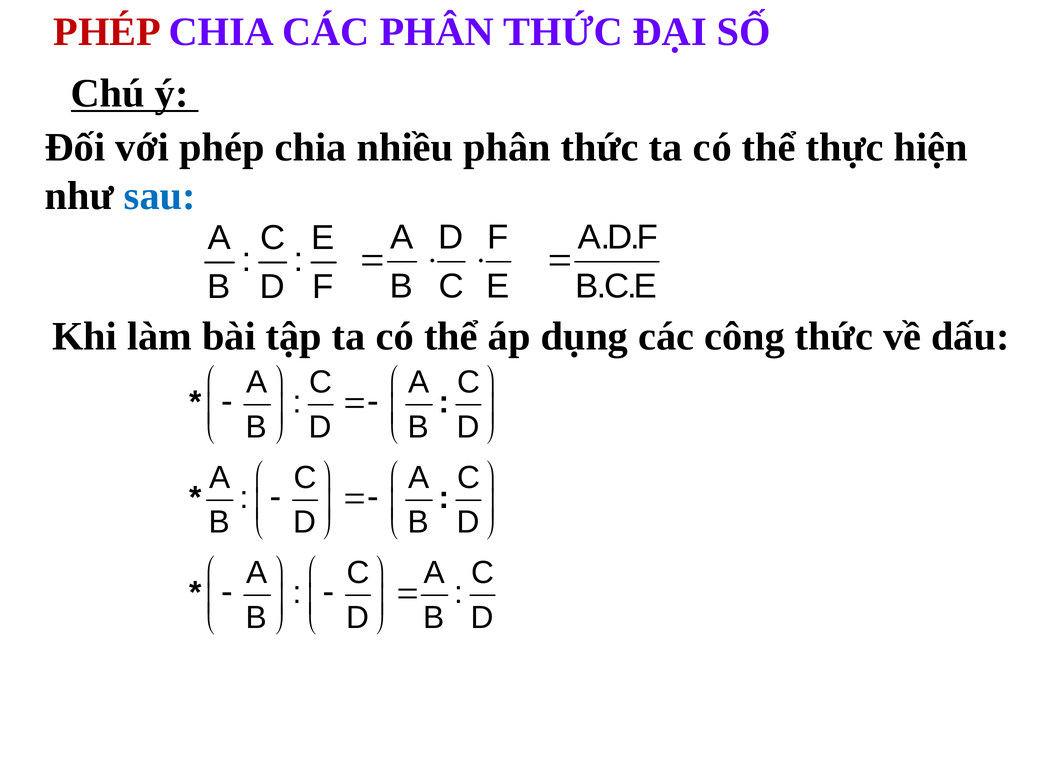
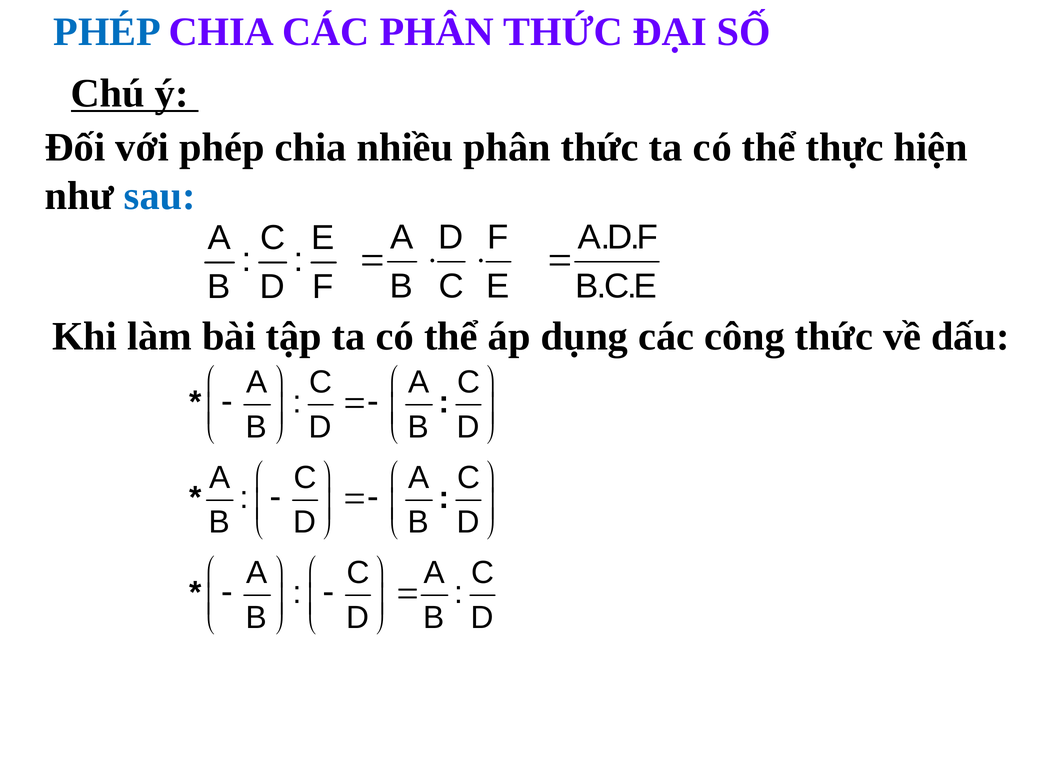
PHÉP colour: red -> blue
